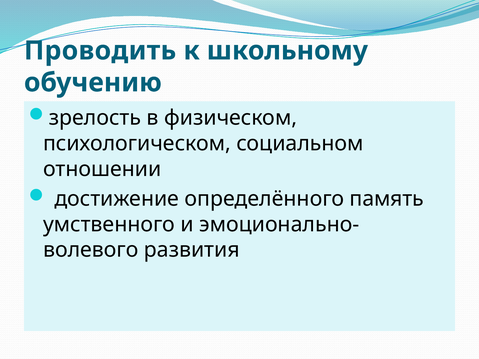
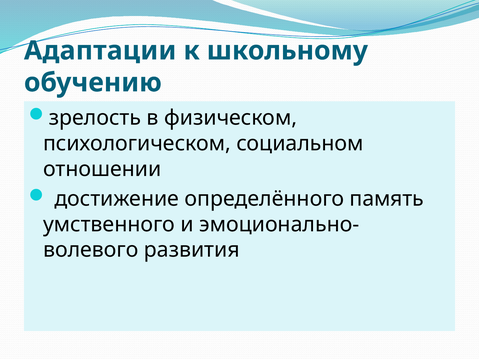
Проводить: Проводить -> Адаптации
